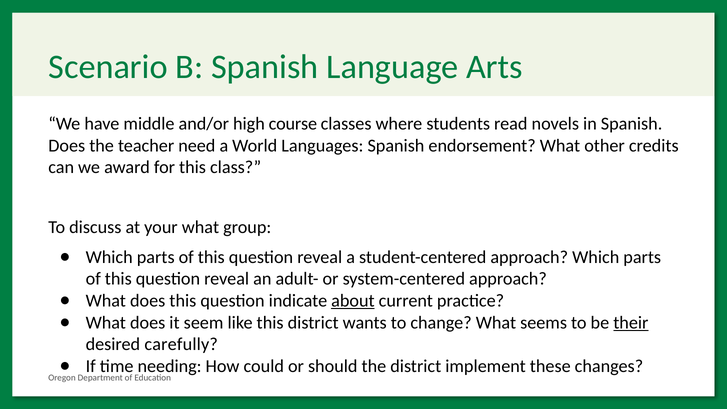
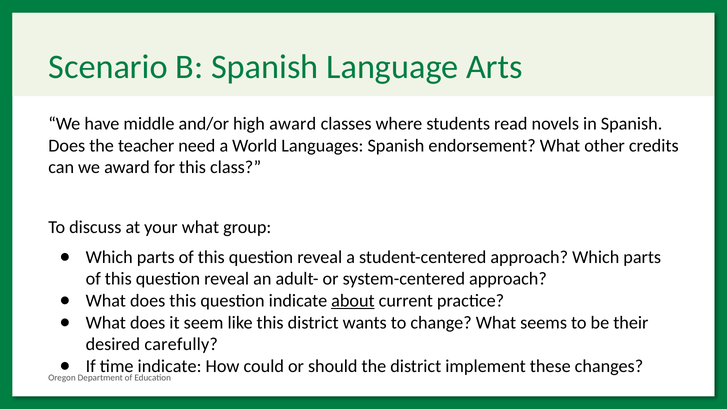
high course: course -> award
their underline: present -> none
time needing: needing -> indicate
